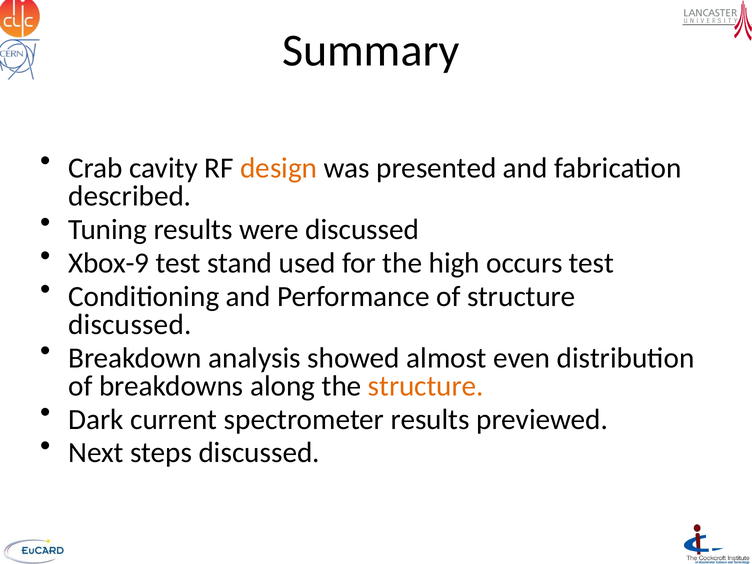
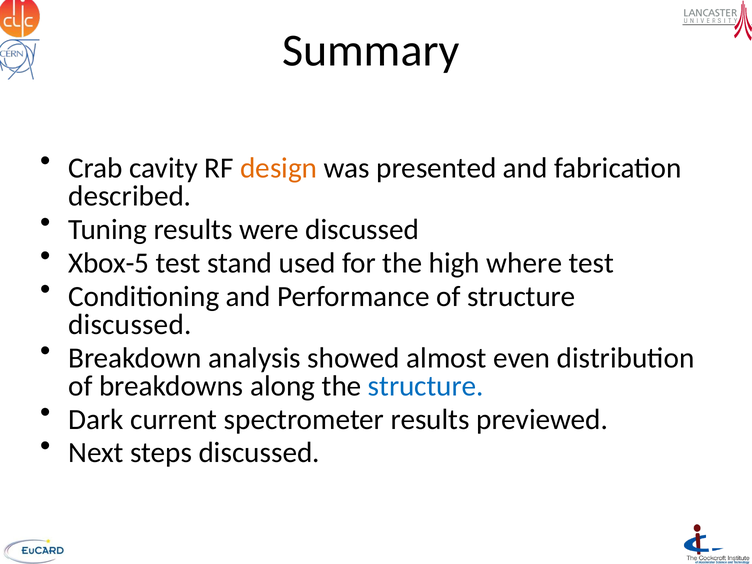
Xbox-9: Xbox-9 -> Xbox-5
occurs: occurs -> where
structure at (426, 386) colour: orange -> blue
